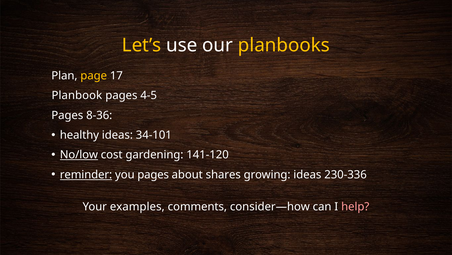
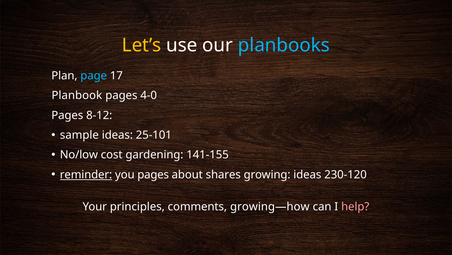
planbooks colour: yellow -> light blue
page colour: yellow -> light blue
4-5: 4-5 -> 4-0
8-36: 8-36 -> 8-12
healthy: healthy -> sample
34-101: 34-101 -> 25-101
No/low underline: present -> none
141-120: 141-120 -> 141-155
230-336: 230-336 -> 230-120
examples: examples -> principles
consider—how: consider—how -> growing—how
